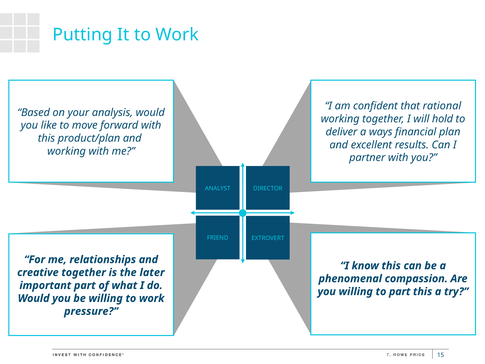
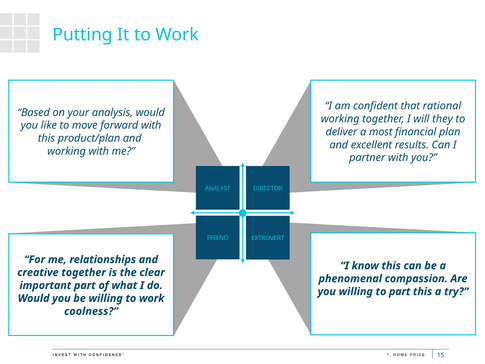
hold: hold -> they
ways: ways -> most
later: later -> clear
pressure: pressure -> coolness
